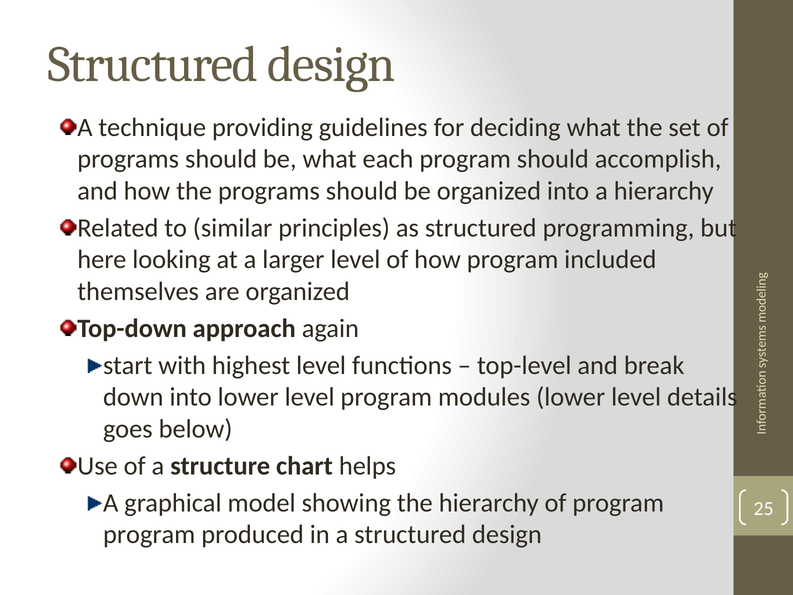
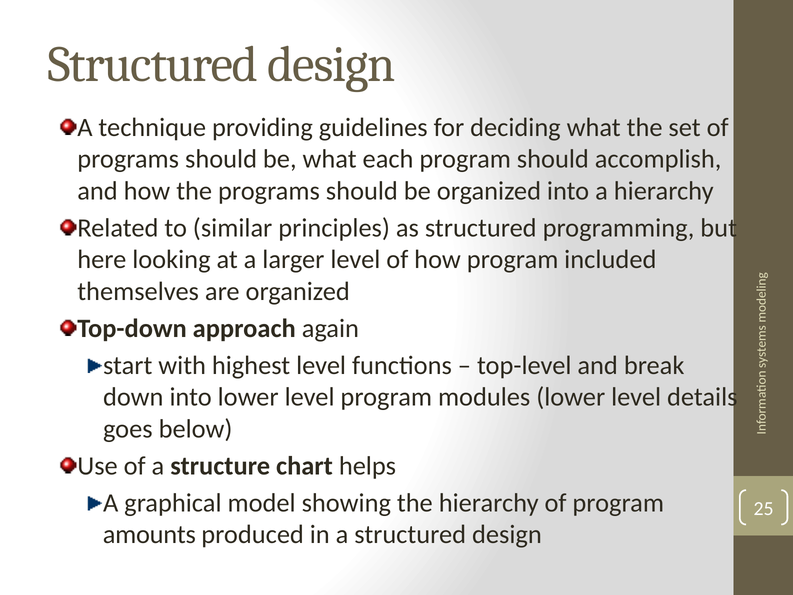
program at (149, 534): program -> amounts
